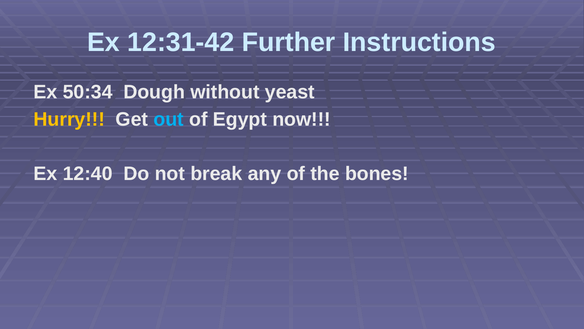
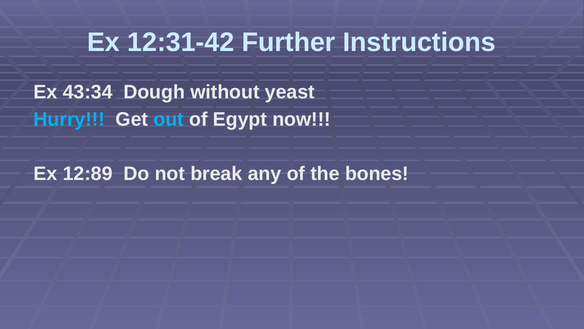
50:34: 50:34 -> 43:34
Hurry colour: yellow -> light blue
12:40: 12:40 -> 12:89
